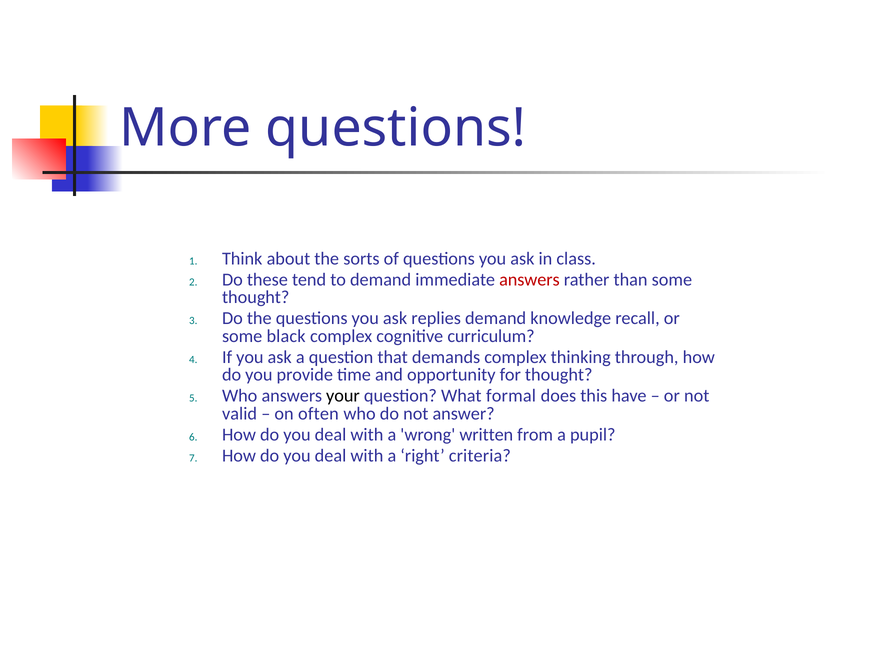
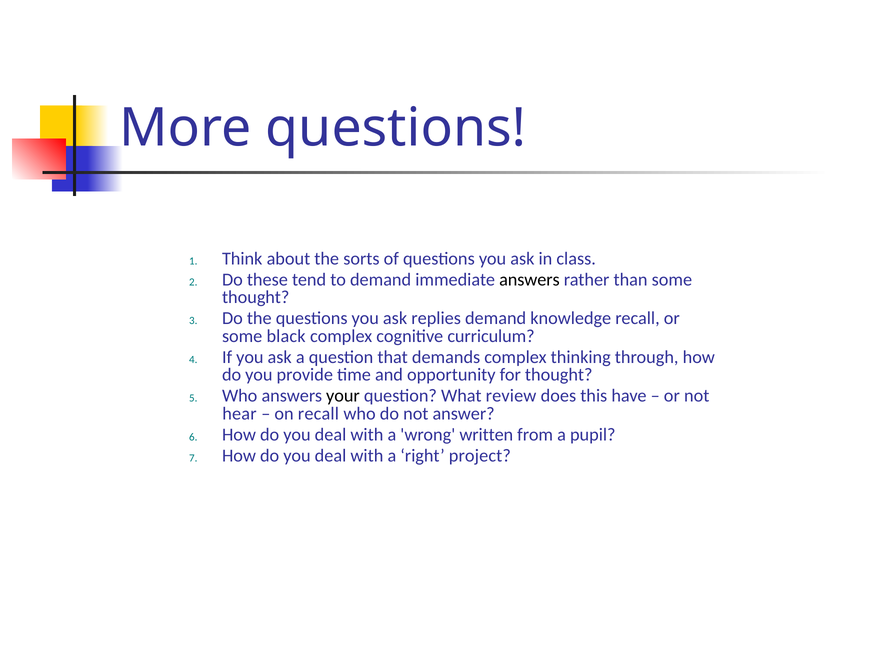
answers at (529, 280) colour: red -> black
formal: formal -> review
valid: valid -> hear
on often: often -> recall
criteria: criteria -> project
